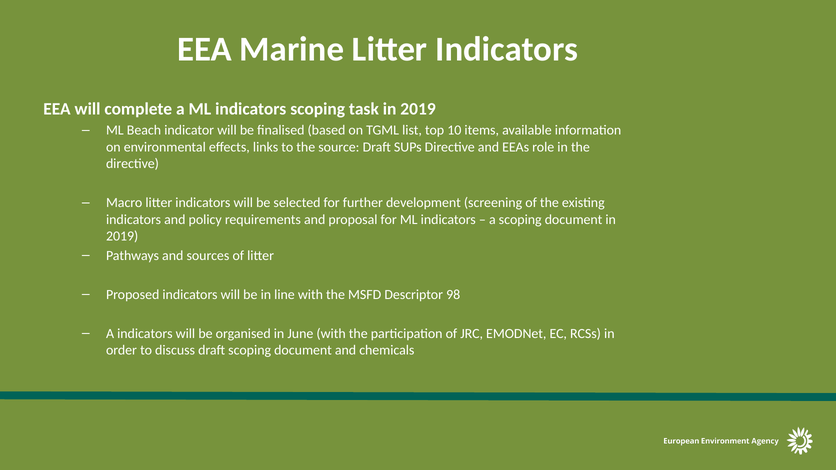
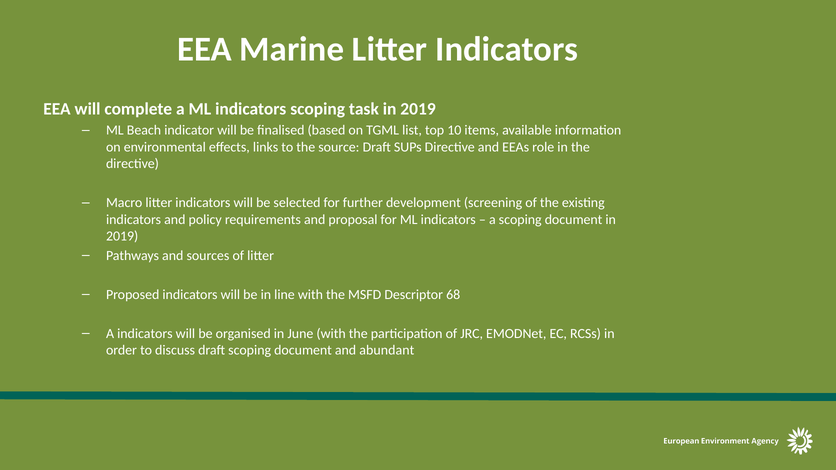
98: 98 -> 68
chemicals: chemicals -> abundant
